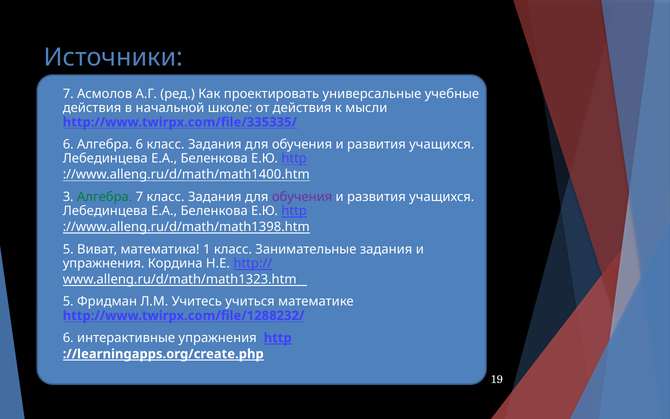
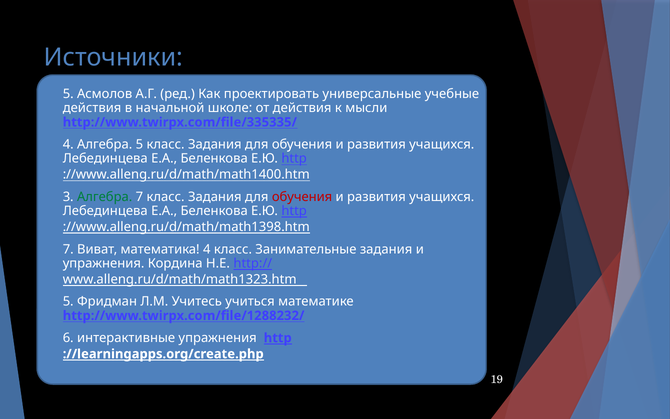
7 at (68, 94): 7 -> 5
6 at (68, 144): 6 -> 4
Алгебра 6: 6 -> 5
обучения at (302, 197) colour: purple -> red
5 at (68, 249): 5 -> 7
математика 1: 1 -> 4
